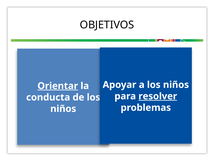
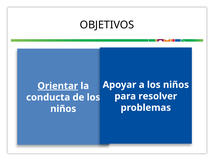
resolver underline: present -> none
